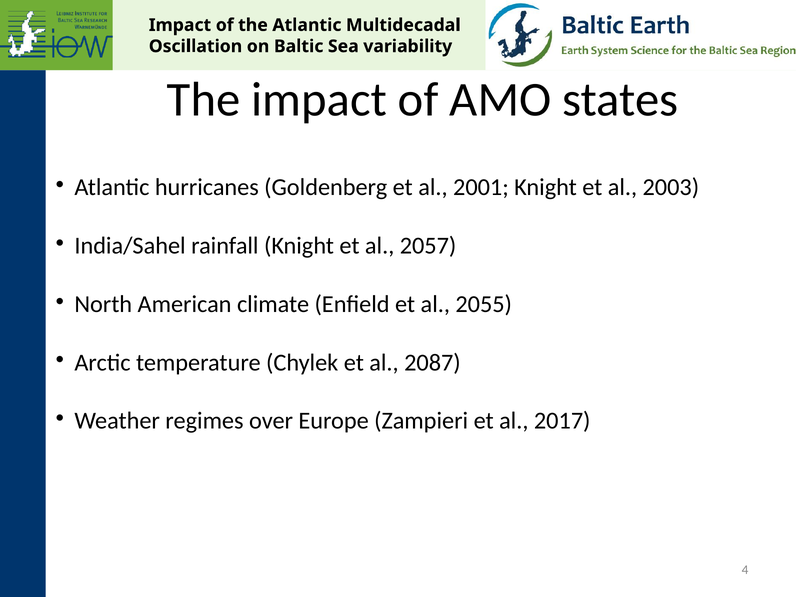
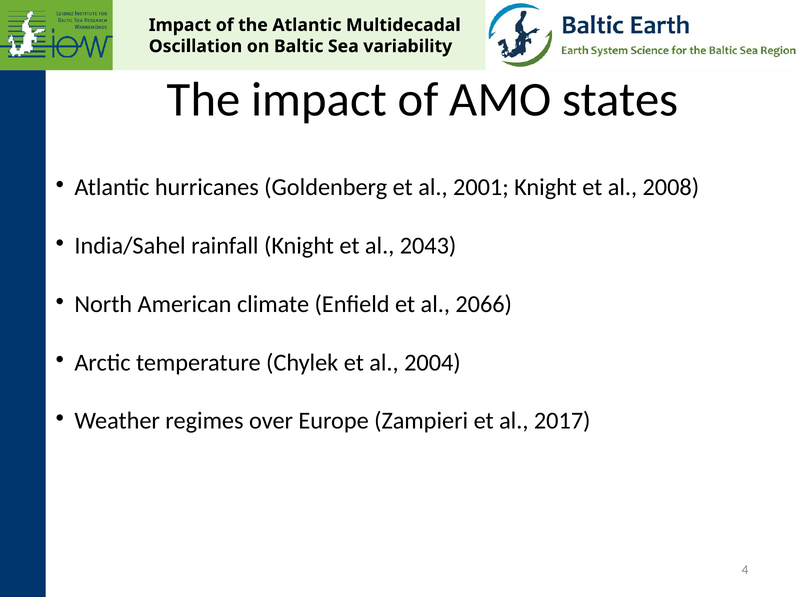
2003: 2003 -> 2008
2057: 2057 -> 2043
2055: 2055 -> 2066
2087: 2087 -> 2004
